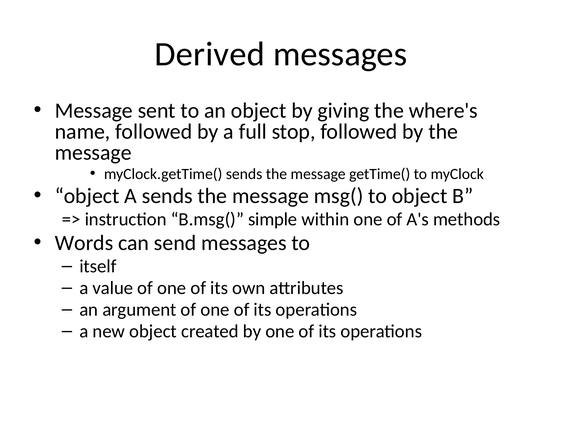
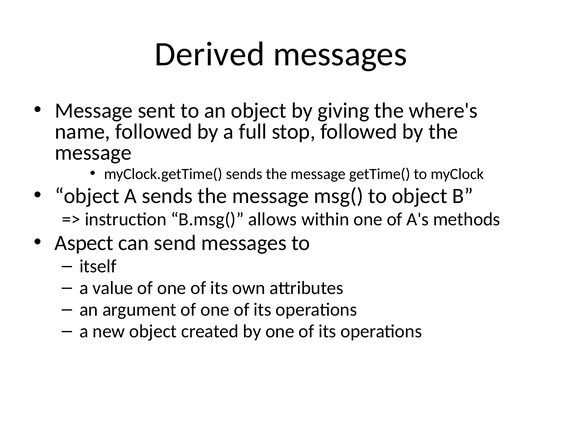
simple: simple -> allows
Words: Words -> Aspect
